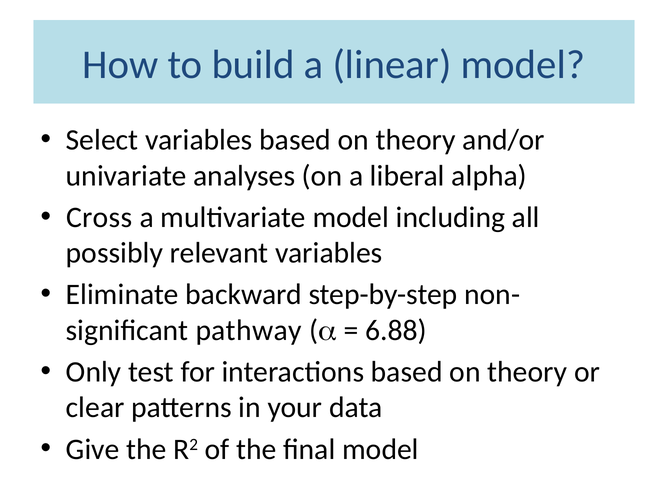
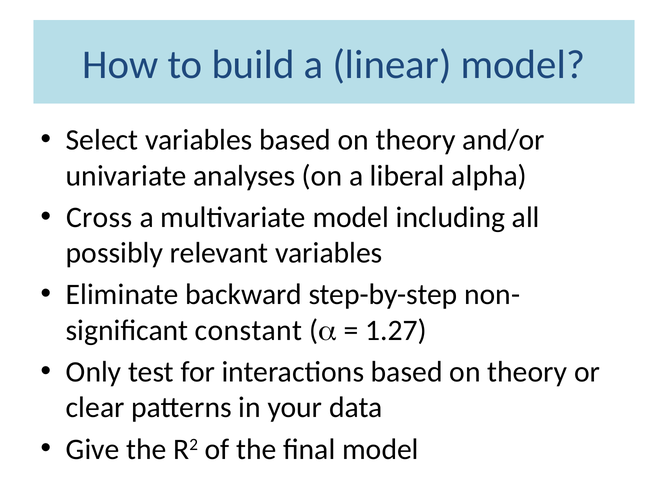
pathway: pathway -> constant
6.88: 6.88 -> 1.27
